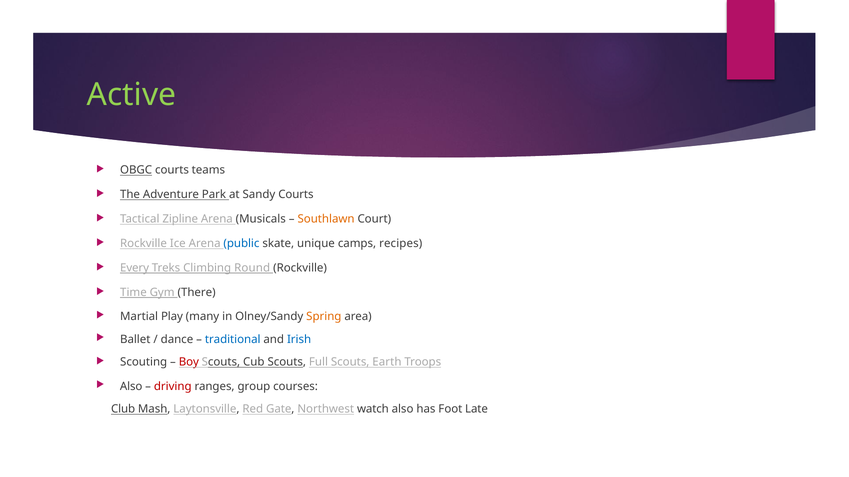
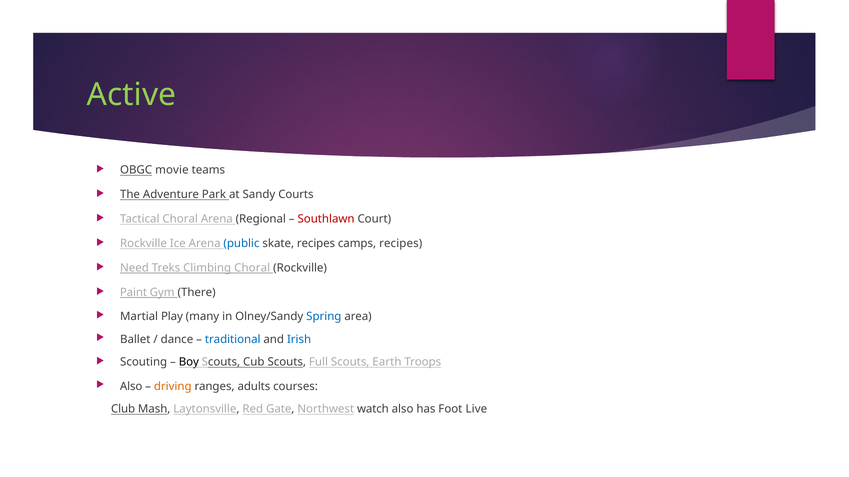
OBGC courts: courts -> movie
Tactical Zipline: Zipline -> Choral
Musicals: Musicals -> Regional
Southlawn colour: orange -> red
skate unique: unique -> recipes
Every: Every -> Need
Climbing Round: Round -> Choral
Time: Time -> Paint
Spring colour: orange -> blue
Boy colour: red -> black
driving colour: red -> orange
group: group -> adults
Late: Late -> Live
